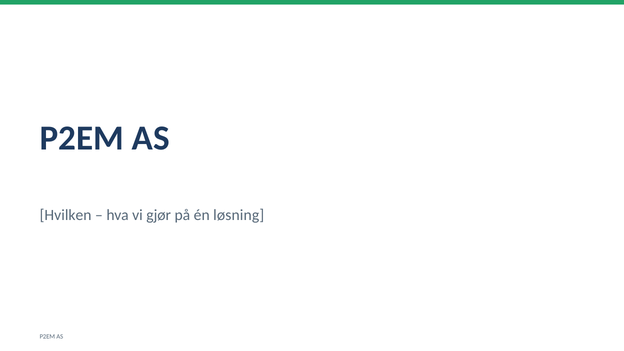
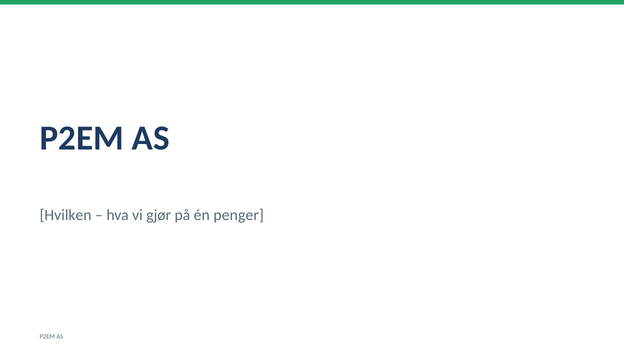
løsning: løsning -> penger
